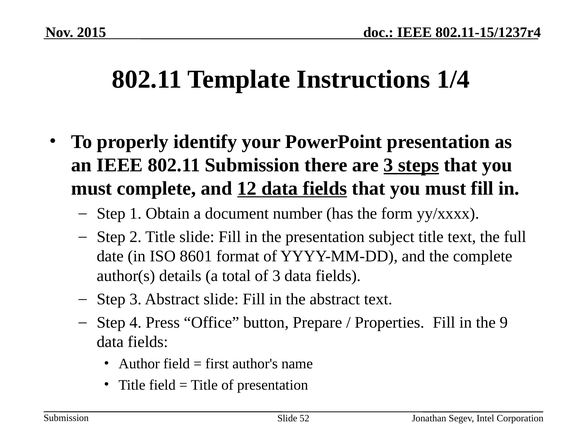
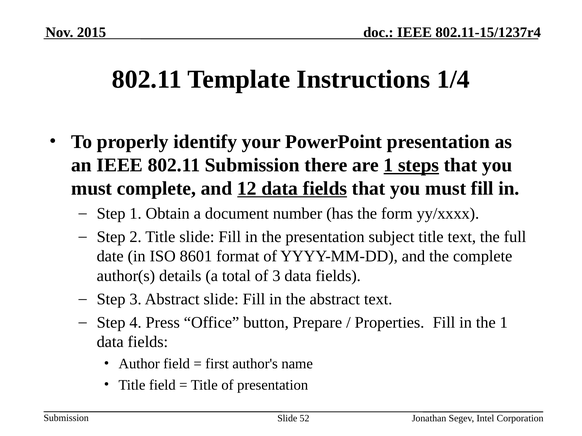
are 3: 3 -> 1
the 9: 9 -> 1
